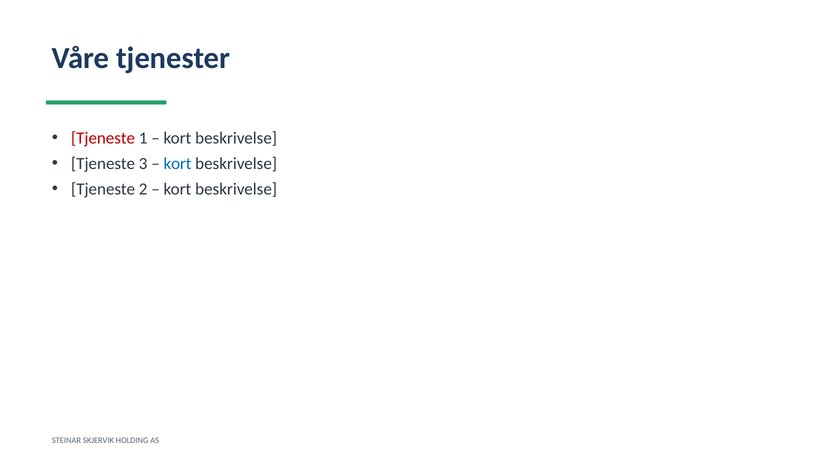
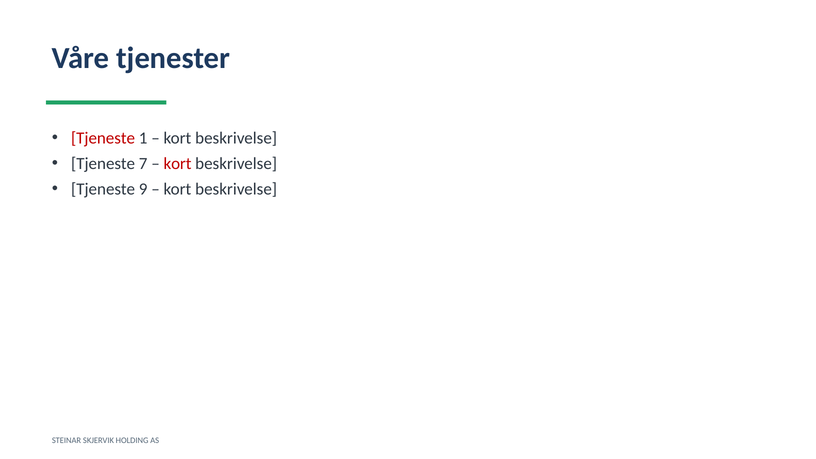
3: 3 -> 7
kort at (178, 164) colour: blue -> red
2: 2 -> 9
